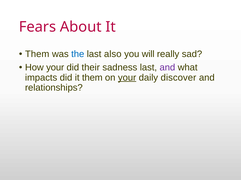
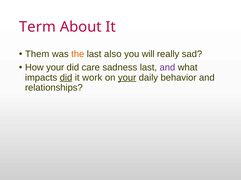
Fears: Fears -> Term
the colour: blue -> orange
their: their -> care
did at (66, 78) underline: none -> present
it them: them -> work
discover: discover -> behavior
